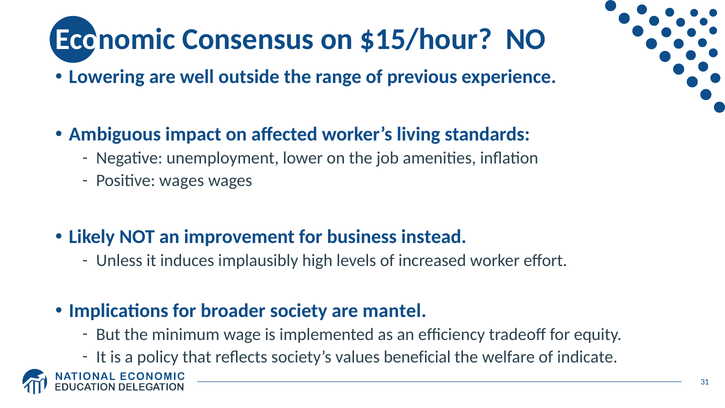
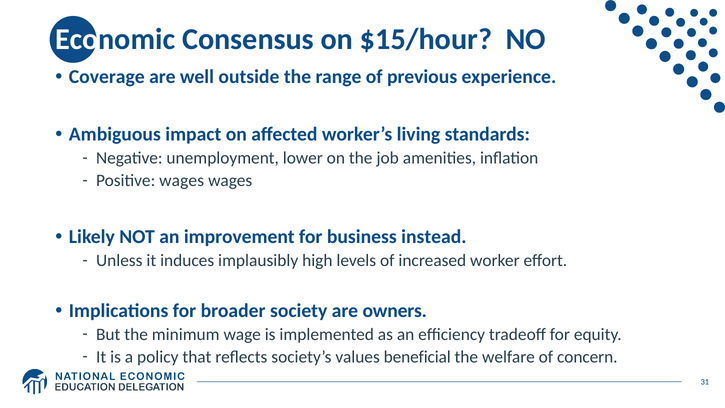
Lowering: Lowering -> Coverage
mantel: mantel -> owners
indicate: indicate -> concern
